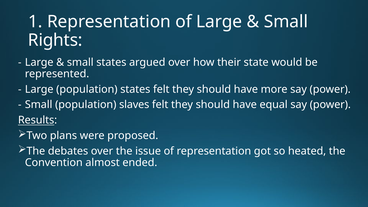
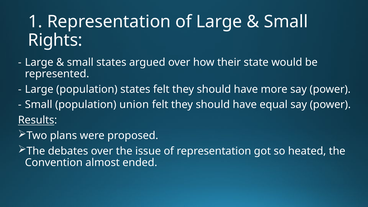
slaves: slaves -> union
